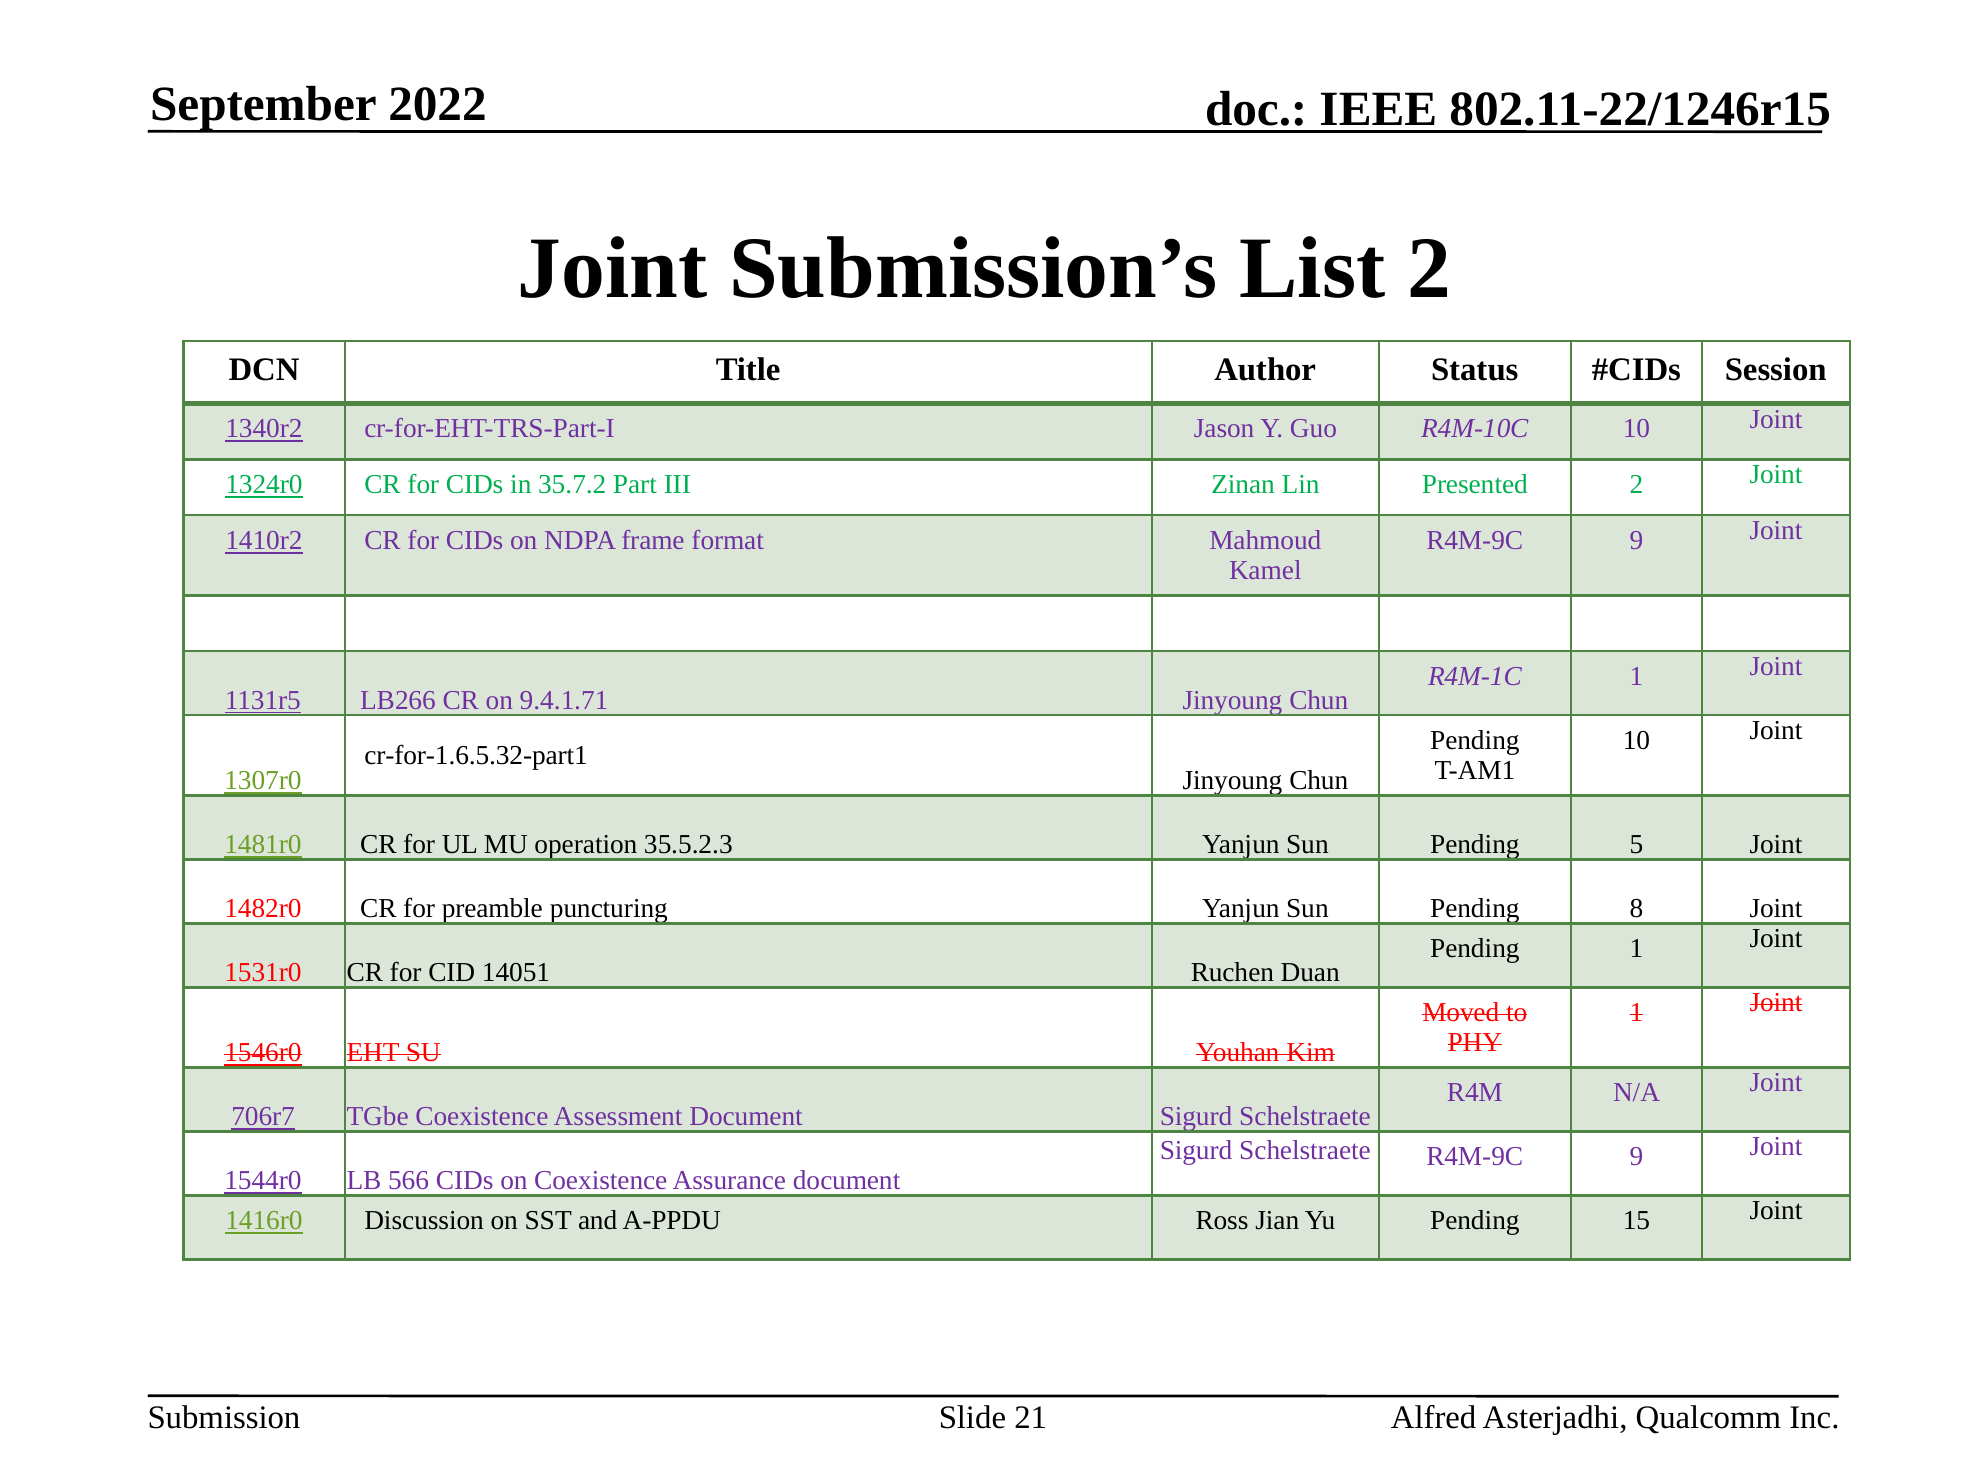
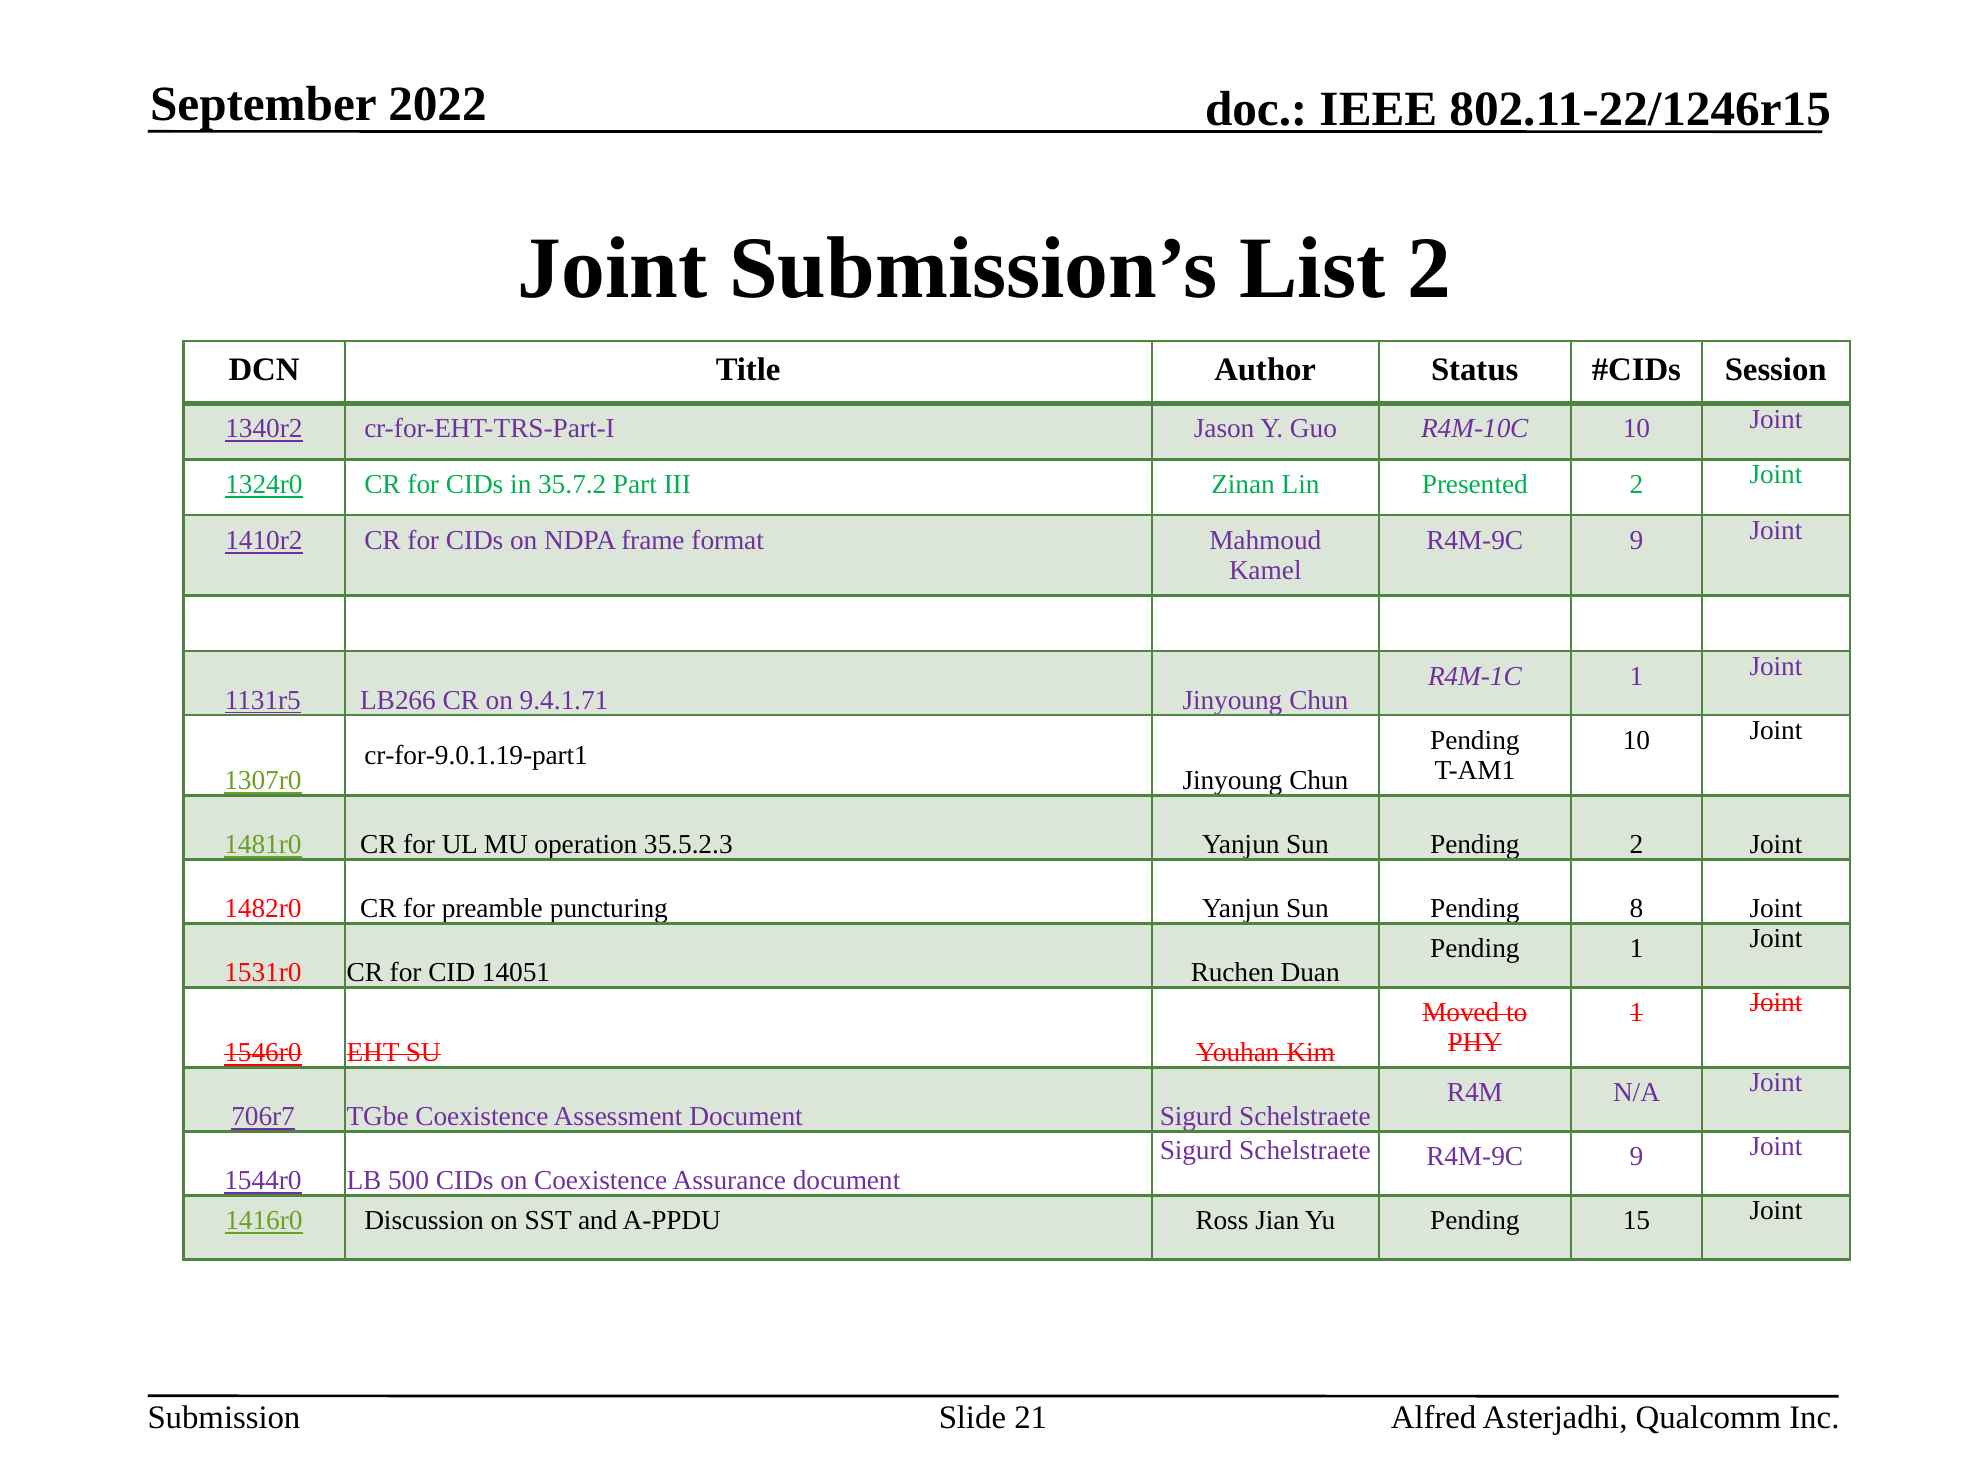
cr-for-1.6.5.32-part1: cr-for-1.6.5.32-part1 -> cr-for-9.0.1.19-part1
Pending 5: 5 -> 2
566: 566 -> 500
